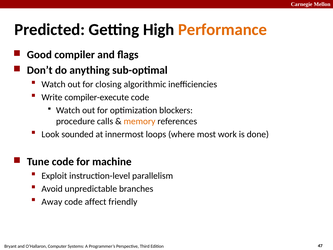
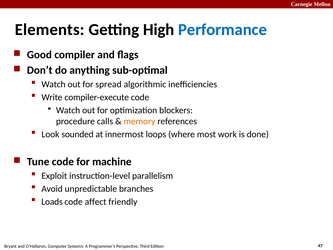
Predicted: Predicted -> Elements
Performance colour: orange -> blue
closing: closing -> spread
Away: Away -> Loads
